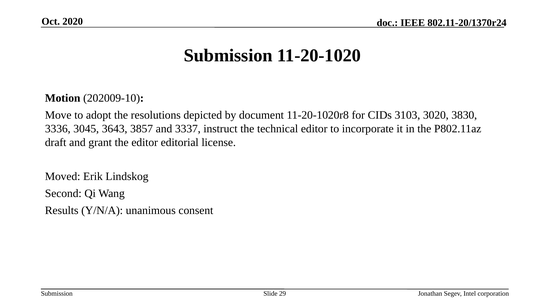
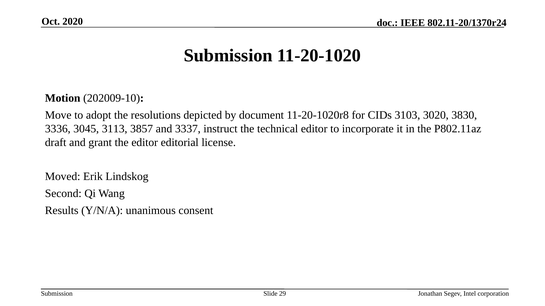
3643: 3643 -> 3113
